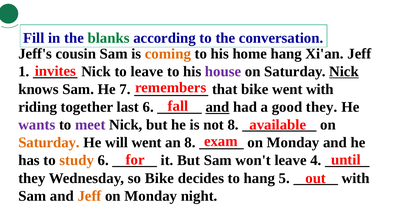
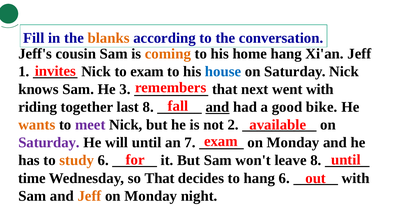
blanks colour: green -> orange
to leave: leave -> exam
house colour: purple -> blue
Nick at (344, 72) underline: present -> none
7: 7 -> 3
that bike: bike -> next
last 6: 6 -> 8
good they: they -> bike
wants colour: purple -> orange
not 8: 8 -> 2
Saturday at (49, 143) colour: orange -> purple
will went: went -> until
an 8: 8 -> 7
leave 4: 4 -> 8
they at (32, 178): they -> time
so Bike: Bike -> That
hang 5: 5 -> 6
